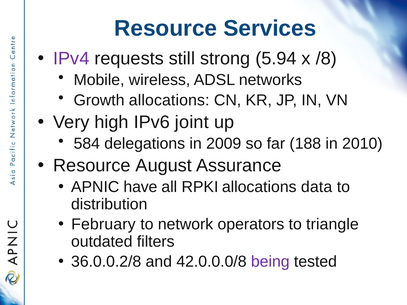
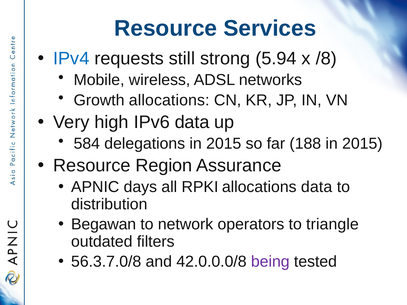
IPv4 colour: purple -> blue
IPv6 joint: joint -> data
delegations in 2009: 2009 -> 2015
188 in 2010: 2010 -> 2015
August: August -> Region
have: have -> days
February: February -> Begawan
36.0.0.2/8: 36.0.0.2/8 -> 56.3.7.0/8
